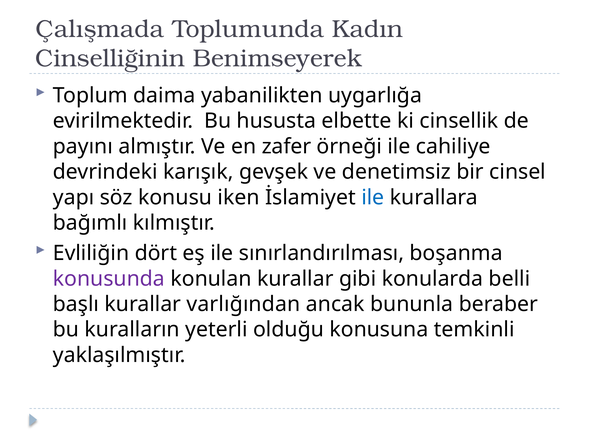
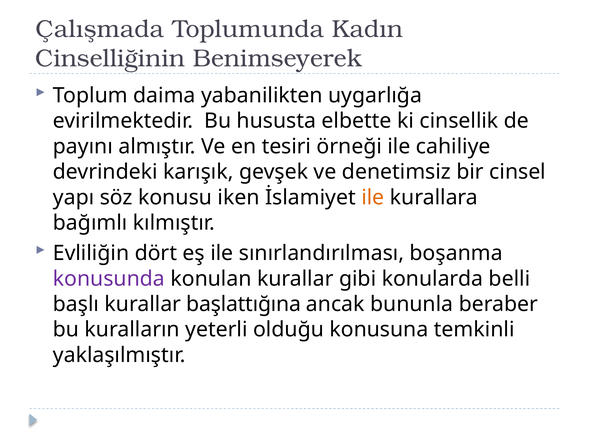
zafer: zafer -> tesiri
ile at (373, 198) colour: blue -> orange
varlığından: varlığından -> başlattığına
